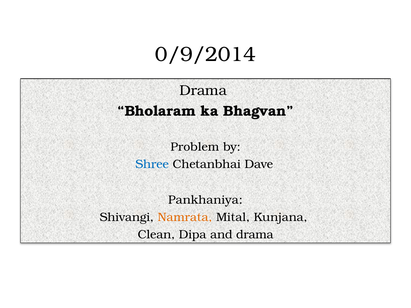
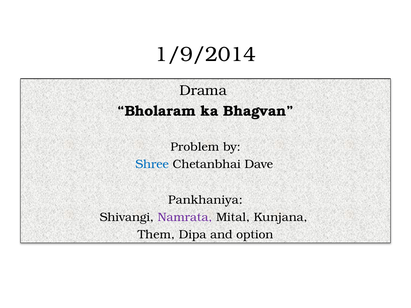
0/9/2014: 0/9/2014 -> 1/9/2014
Namrata colour: orange -> purple
Clean: Clean -> Them
and drama: drama -> option
